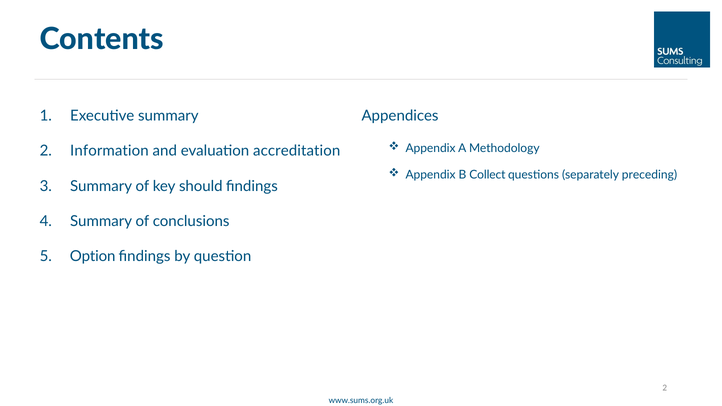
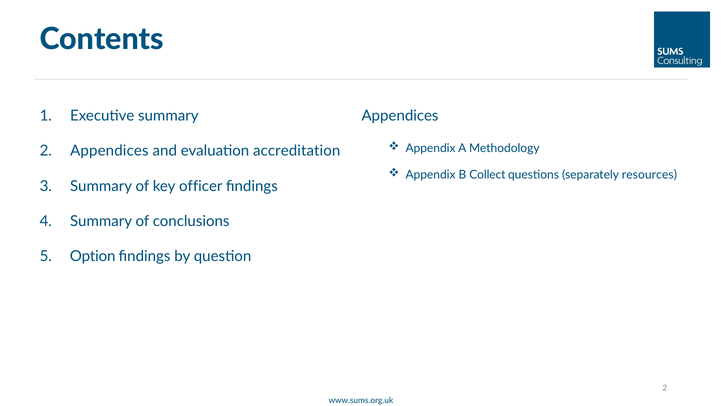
2 Information: Information -> Appendices
preceding: preceding -> resources
should: should -> officer
